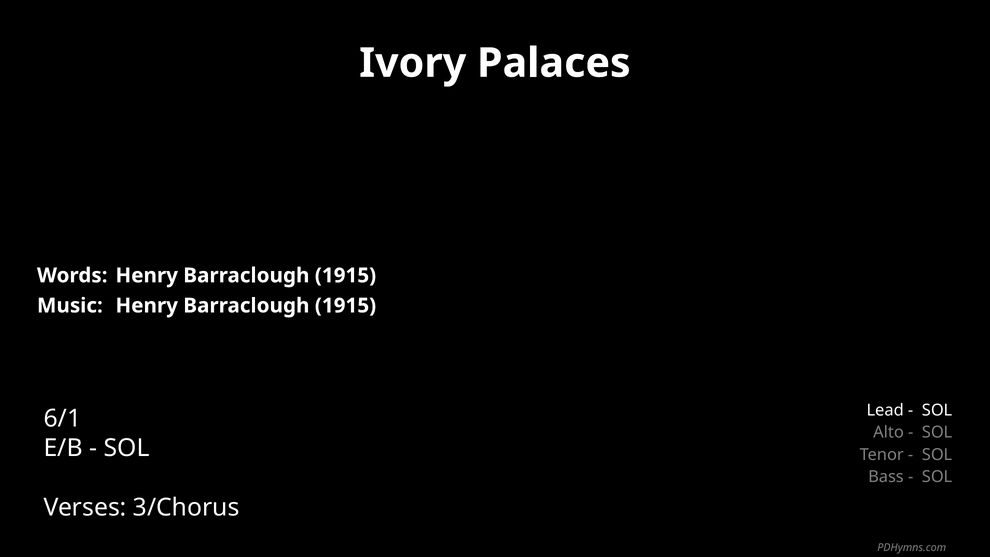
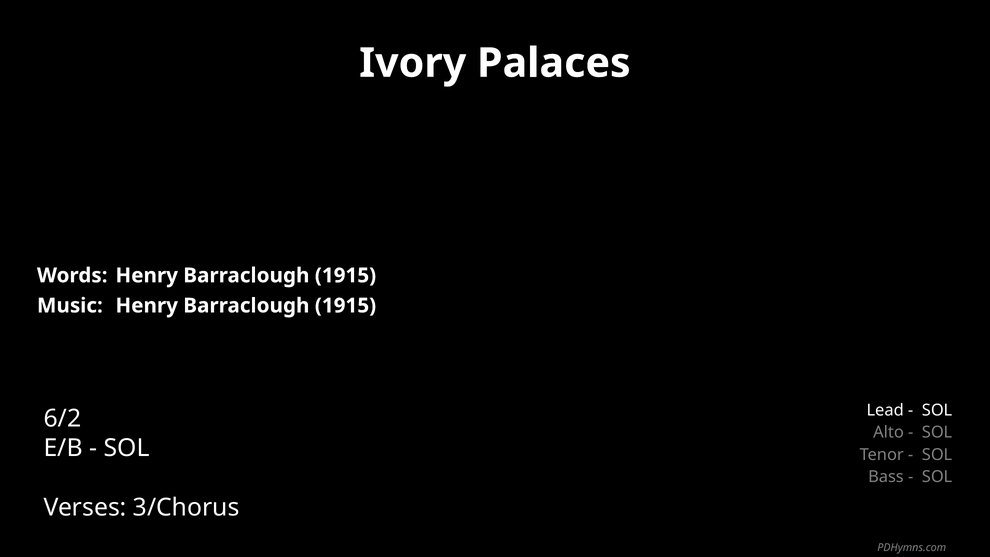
6/1: 6/1 -> 6/2
